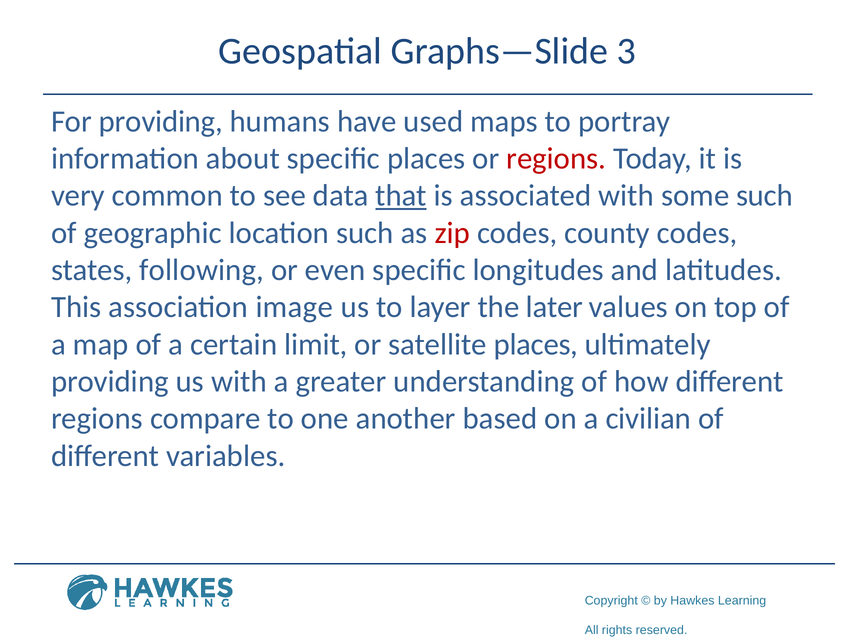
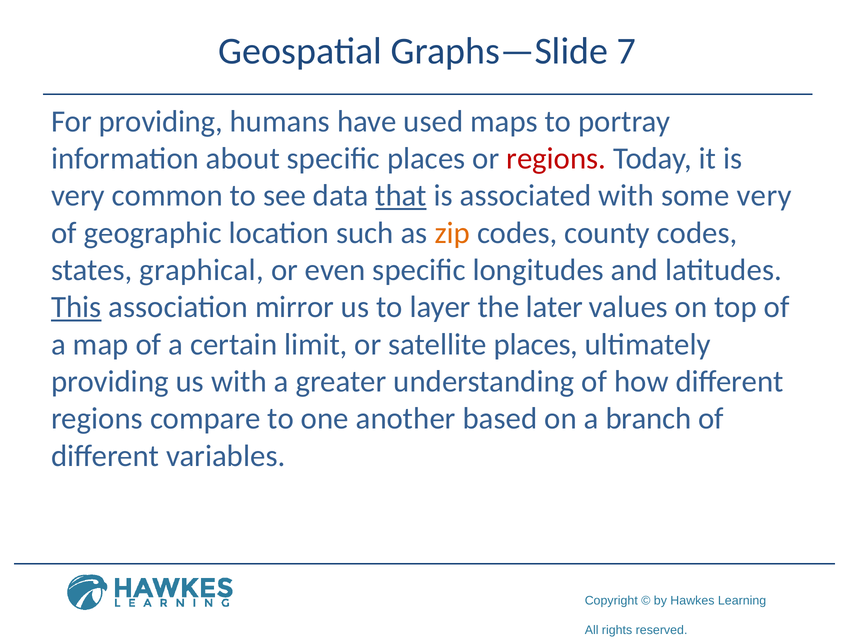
3: 3 -> 7
some such: such -> very
zip colour: red -> orange
following: following -> graphical
This underline: none -> present
image: image -> mirror
civilian: civilian -> branch
